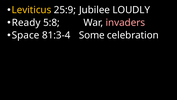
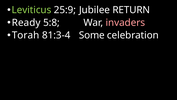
Leviticus colour: yellow -> light green
LOUDLY: LOUDLY -> RETURN
Space: Space -> Torah
